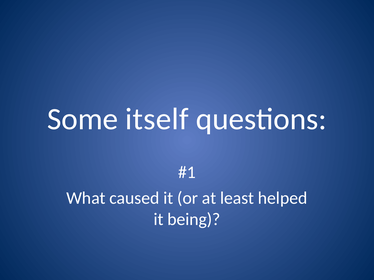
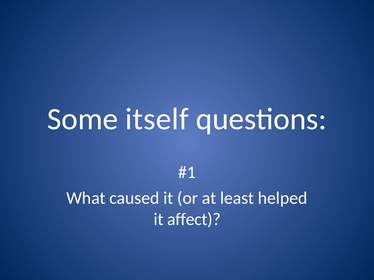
being: being -> affect
